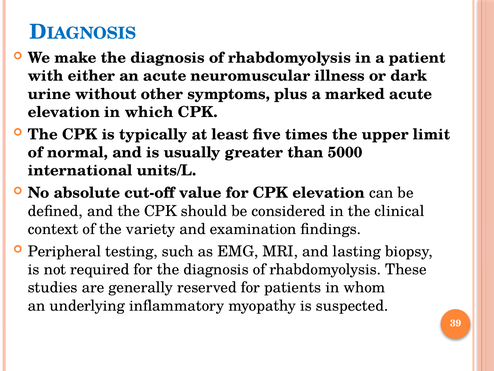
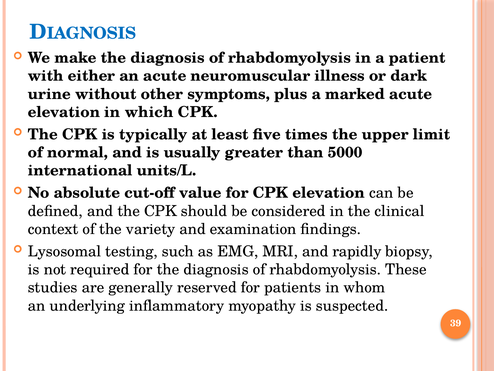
Peripheral: Peripheral -> Lysosomal
lasting: lasting -> rapidly
